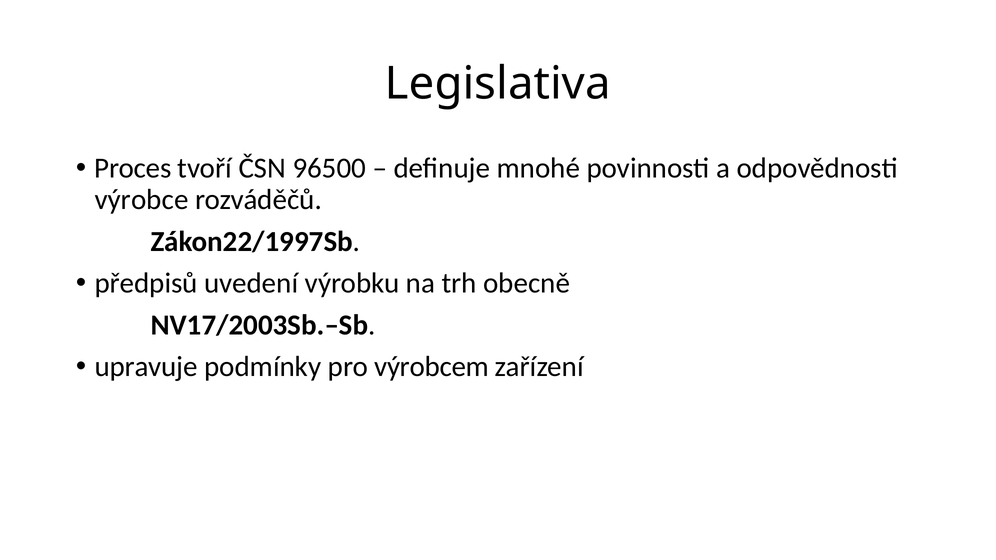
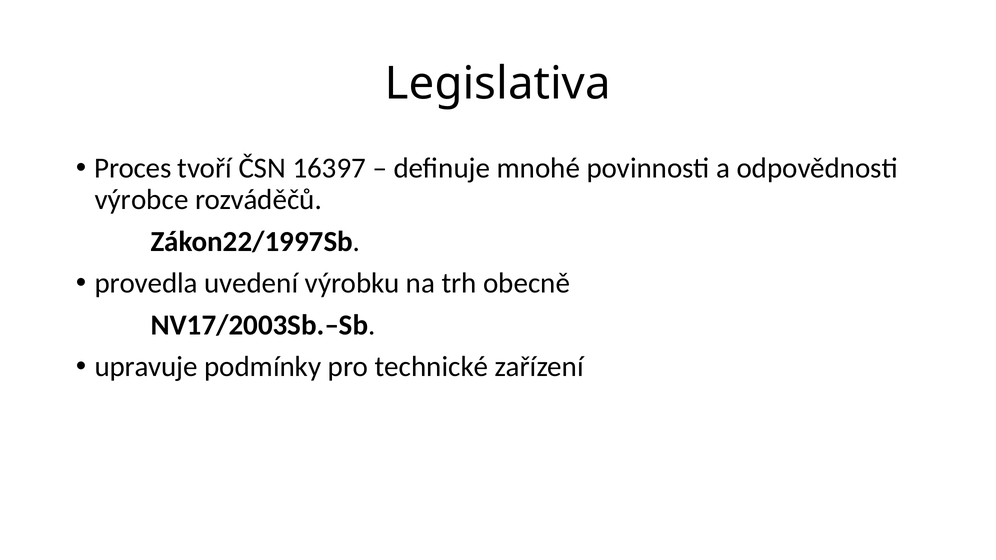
96500: 96500 -> 16397
předpisů: předpisů -> provedla
výrobcem: výrobcem -> technické
